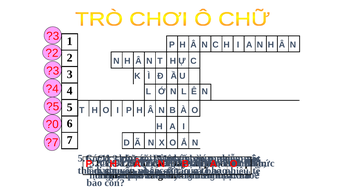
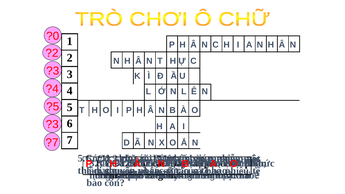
?3 at (53, 36): ?3 -> ?0
?0 at (52, 124): ?0 -> ?3
